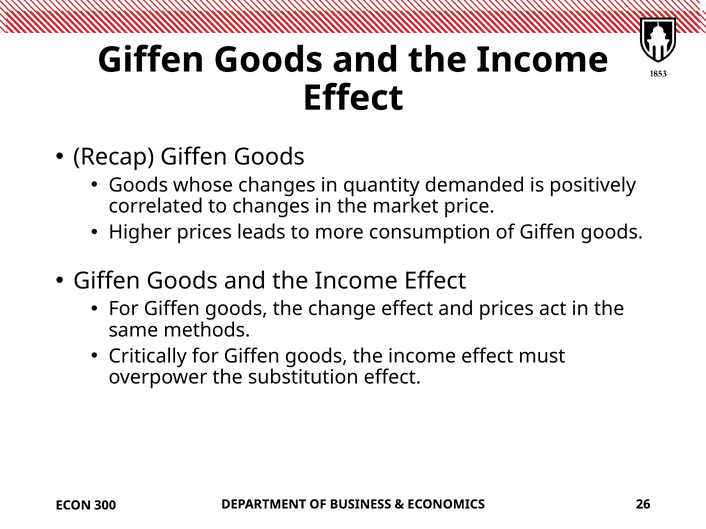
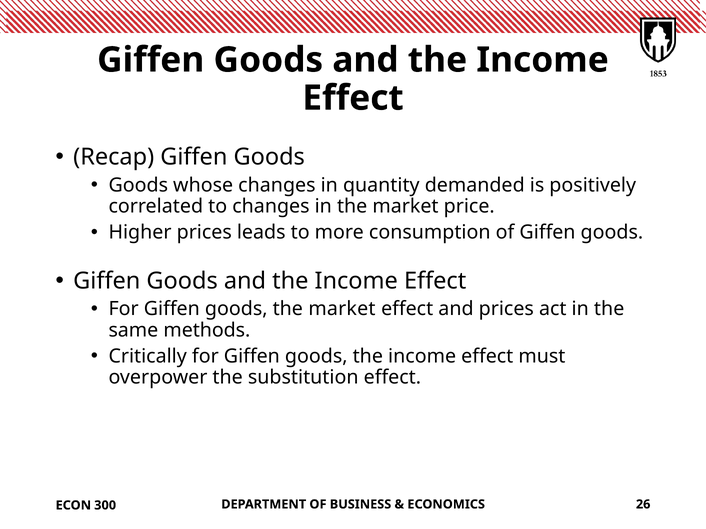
goods the change: change -> market
